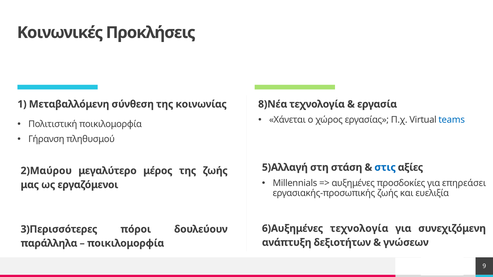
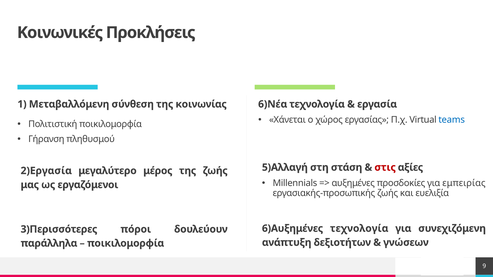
8)Νέα: 8)Νέα -> 6)Νέα
στις colour: blue -> red
2)Μαύρου: 2)Μαύρου -> 2)Εργασία
επηρεάσει: επηρεάσει -> εμπειρίας
